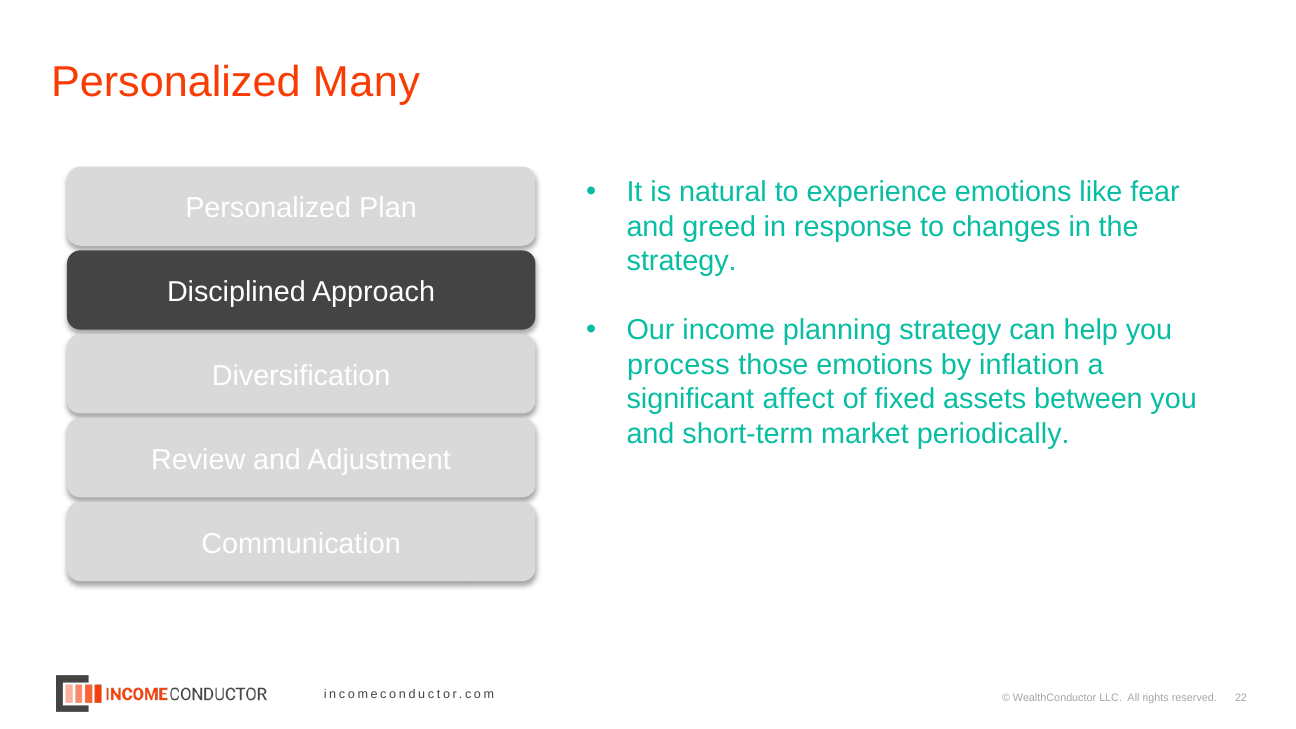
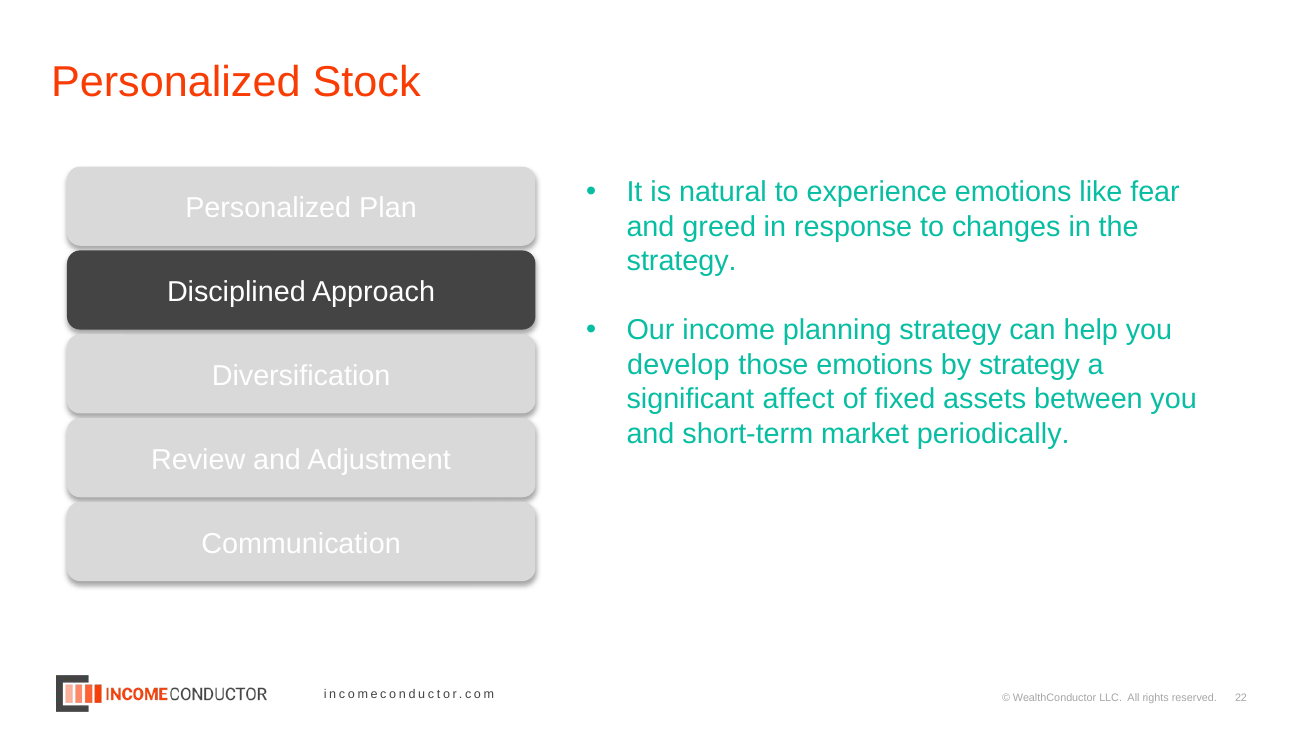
Many: Many -> Stock
process: process -> develop
by inflation: inflation -> strategy
